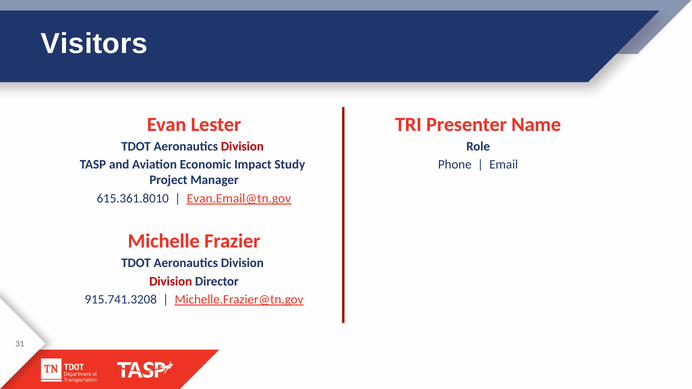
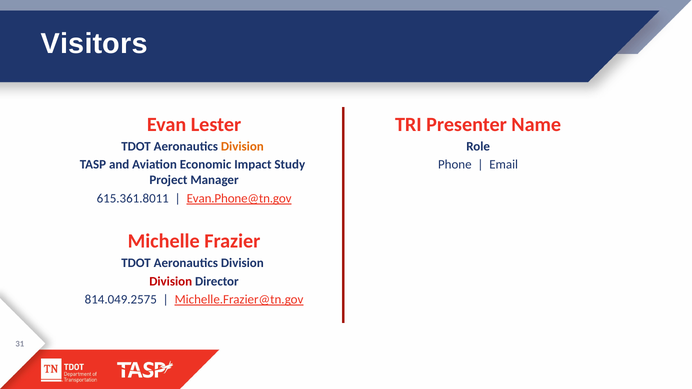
Division at (242, 147) colour: red -> orange
615.361.8010: 615.361.8010 -> 615.361.8011
Evan.Email@tn.gov: Evan.Email@tn.gov -> Evan.Phone@tn.gov
915.741.3208: 915.741.3208 -> 814.049.2575
